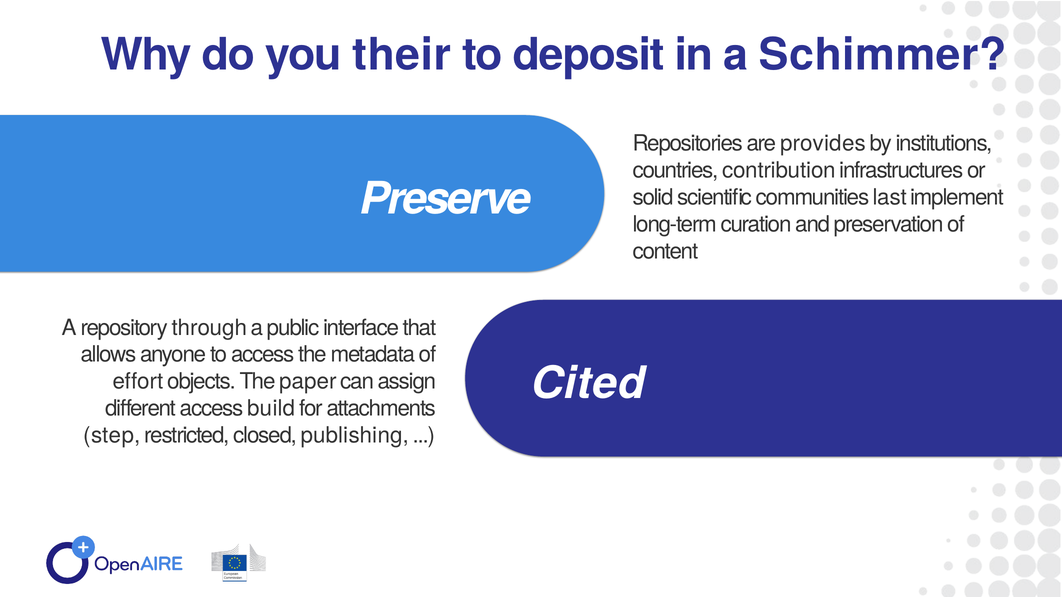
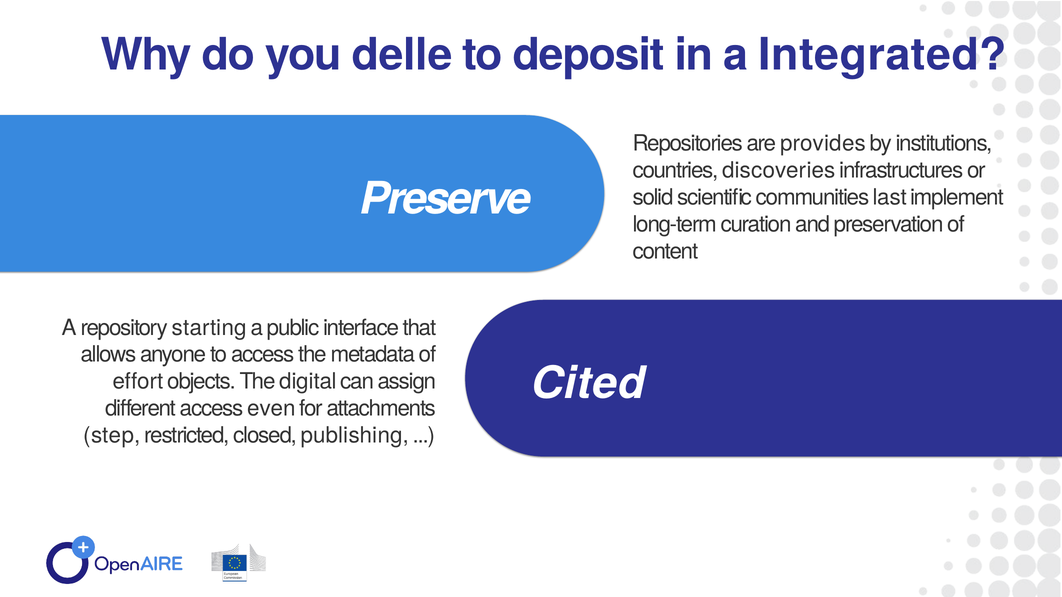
their: their -> delle
Schimmer: Schimmer -> Integrated
contribution: contribution -> discoveries
through: through -> starting
paper: paper -> digital
build: build -> even
